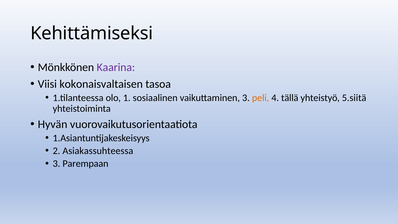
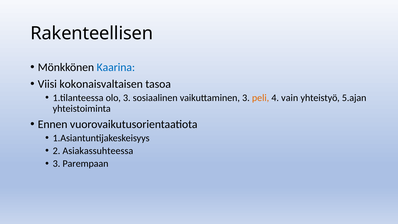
Kehittämiseksi: Kehittämiseksi -> Rakenteellisen
Kaarina colour: purple -> blue
olo 1: 1 -> 3
tällä: tällä -> vain
5.siitä: 5.siitä -> 5.ajan
Hyvän: Hyvän -> Ennen
